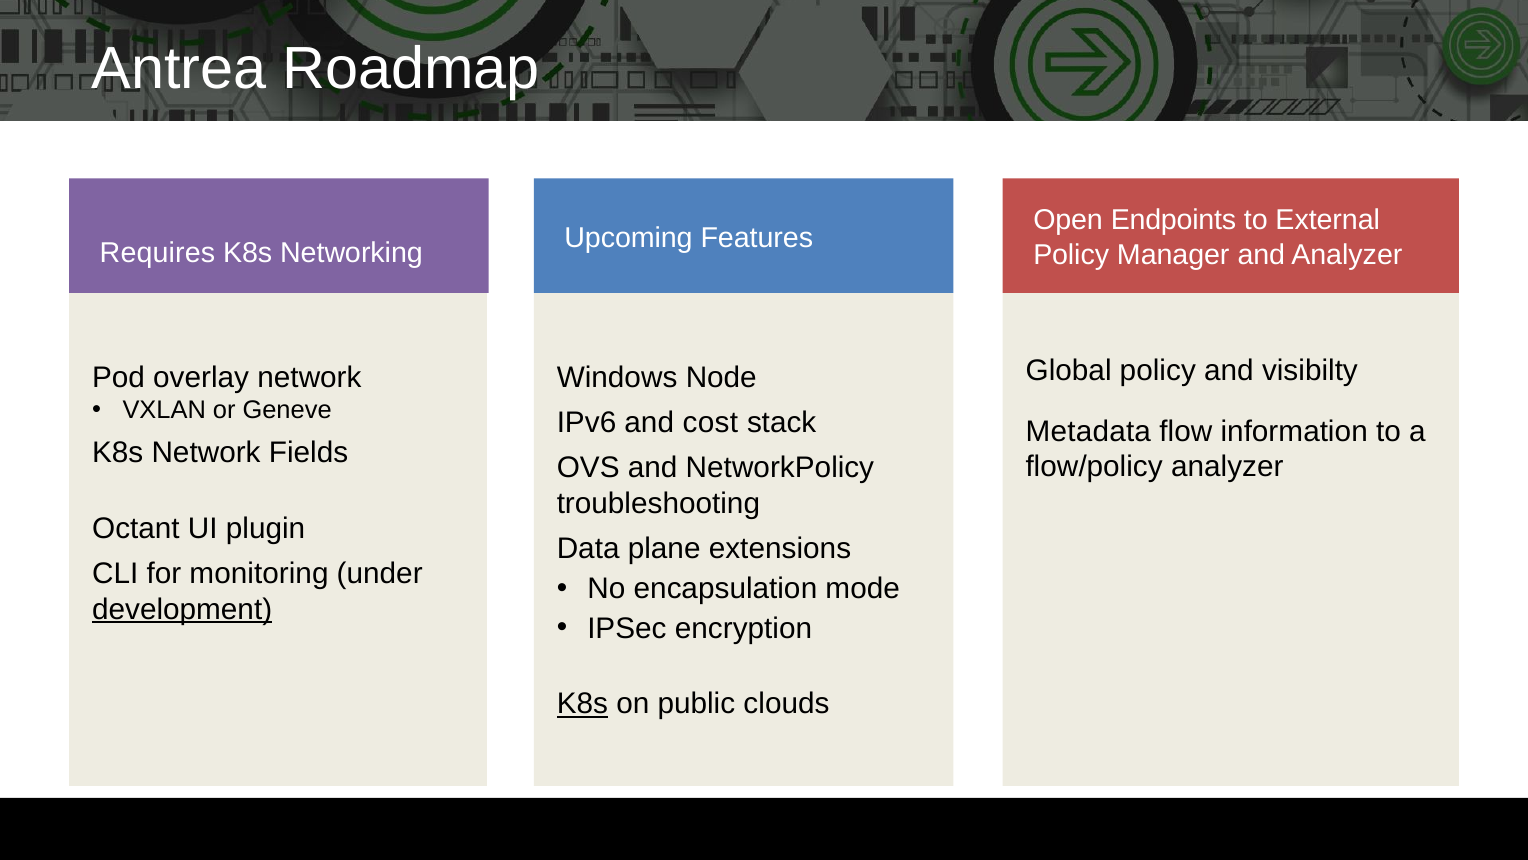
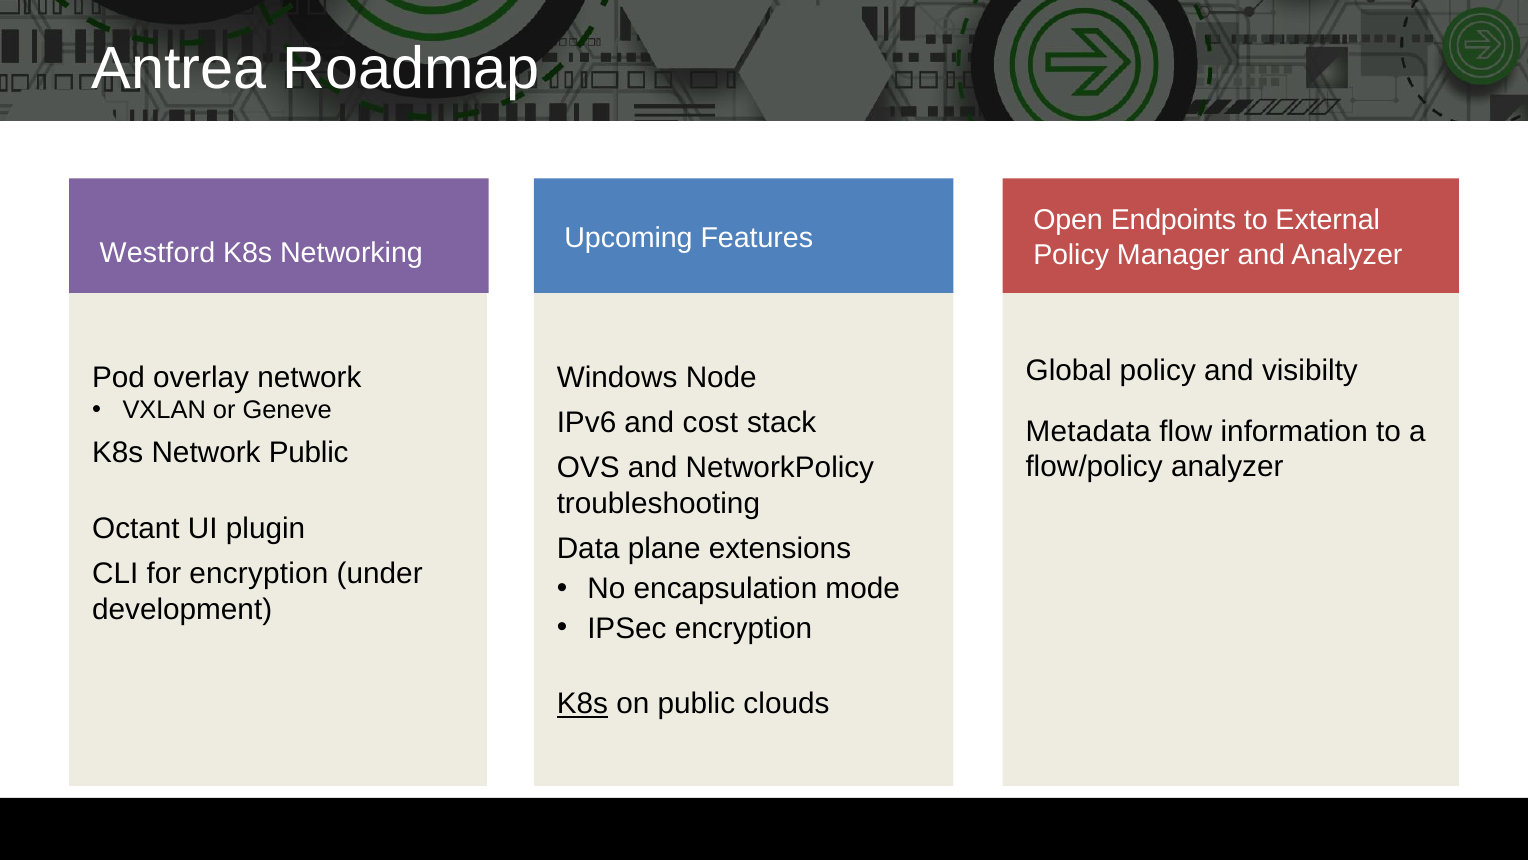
Requires: Requires -> Westford
Network Fields: Fields -> Public
for monitoring: monitoring -> encryption
development underline: present -> none
